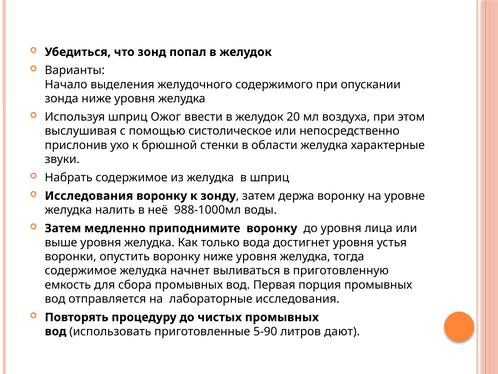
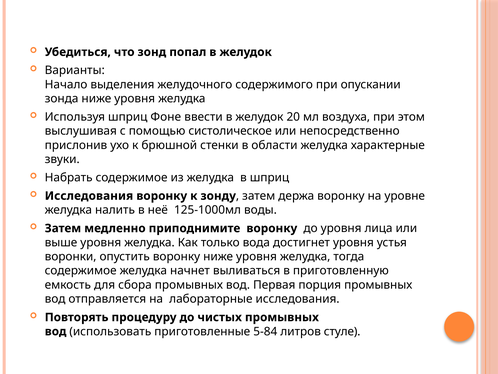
Ожог: Ожог -> Фоне
988-1000мл: 988-1000мл -> 125-1000мл
5-90: 5-90 -> 5-84
дают: дают -> стуле
